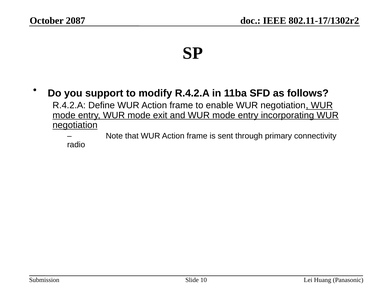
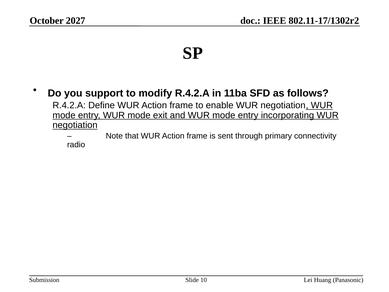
2087: 2087 -> 2027
